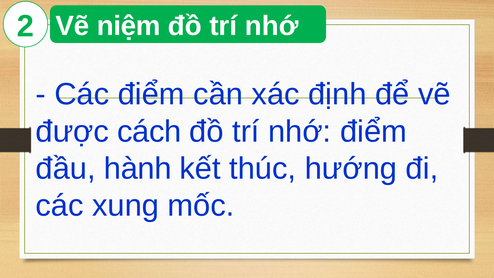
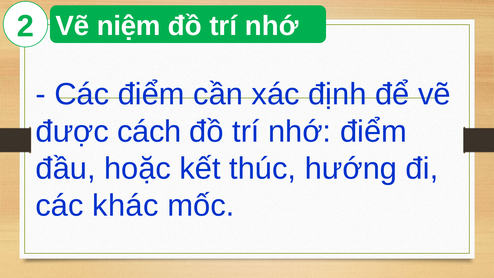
hành: hành -> hoặc
xung: xung -> khác
